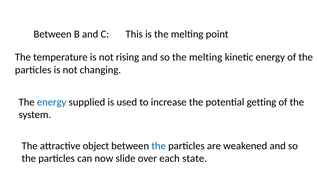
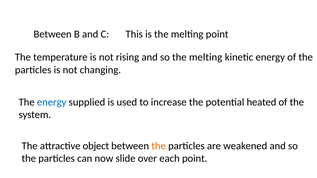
getting: getting -> heated
the at (159, 146) colour: blue -> orange
each state: state -> point
